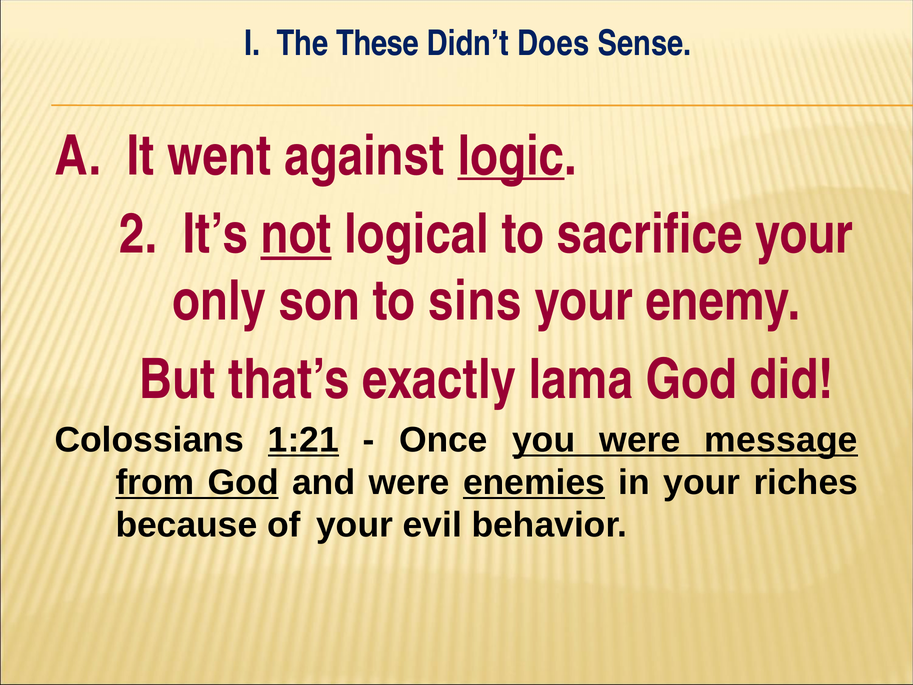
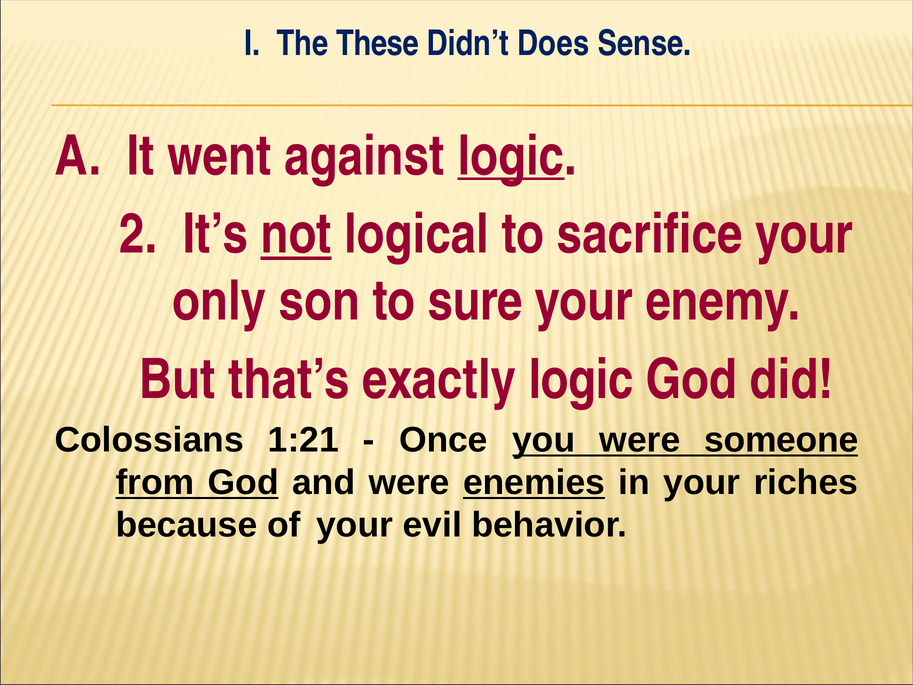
sins: sins -> sure
exactly lama: lama -> logic
1:21 underline: present -> none
message: message -> someone
